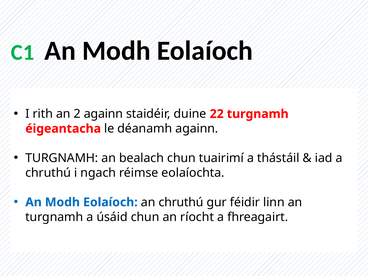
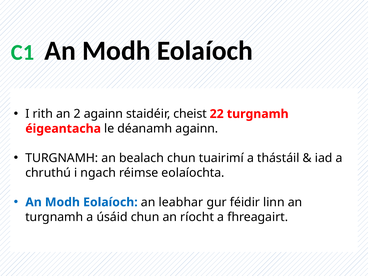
duine: duine -> cheist
an chruthú: chruthú -> leabhar
